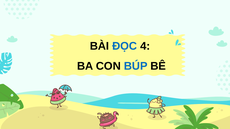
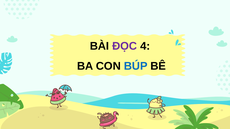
ĐỌC colour: blue -> purple
